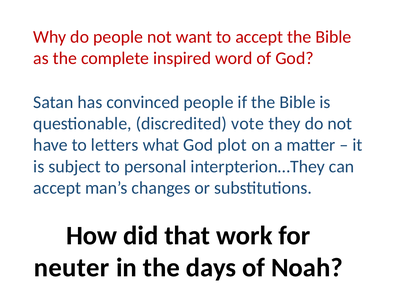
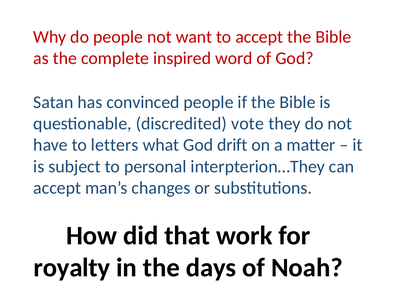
plot: plot -> drift
neuter: neuter -> royalty
